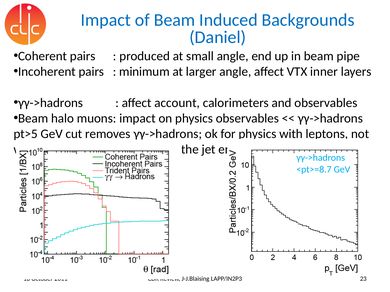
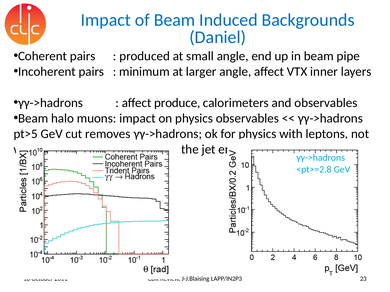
account: account -> produce
<pt>=8.7: <pt>=8.7 -> <pt>=2.8
